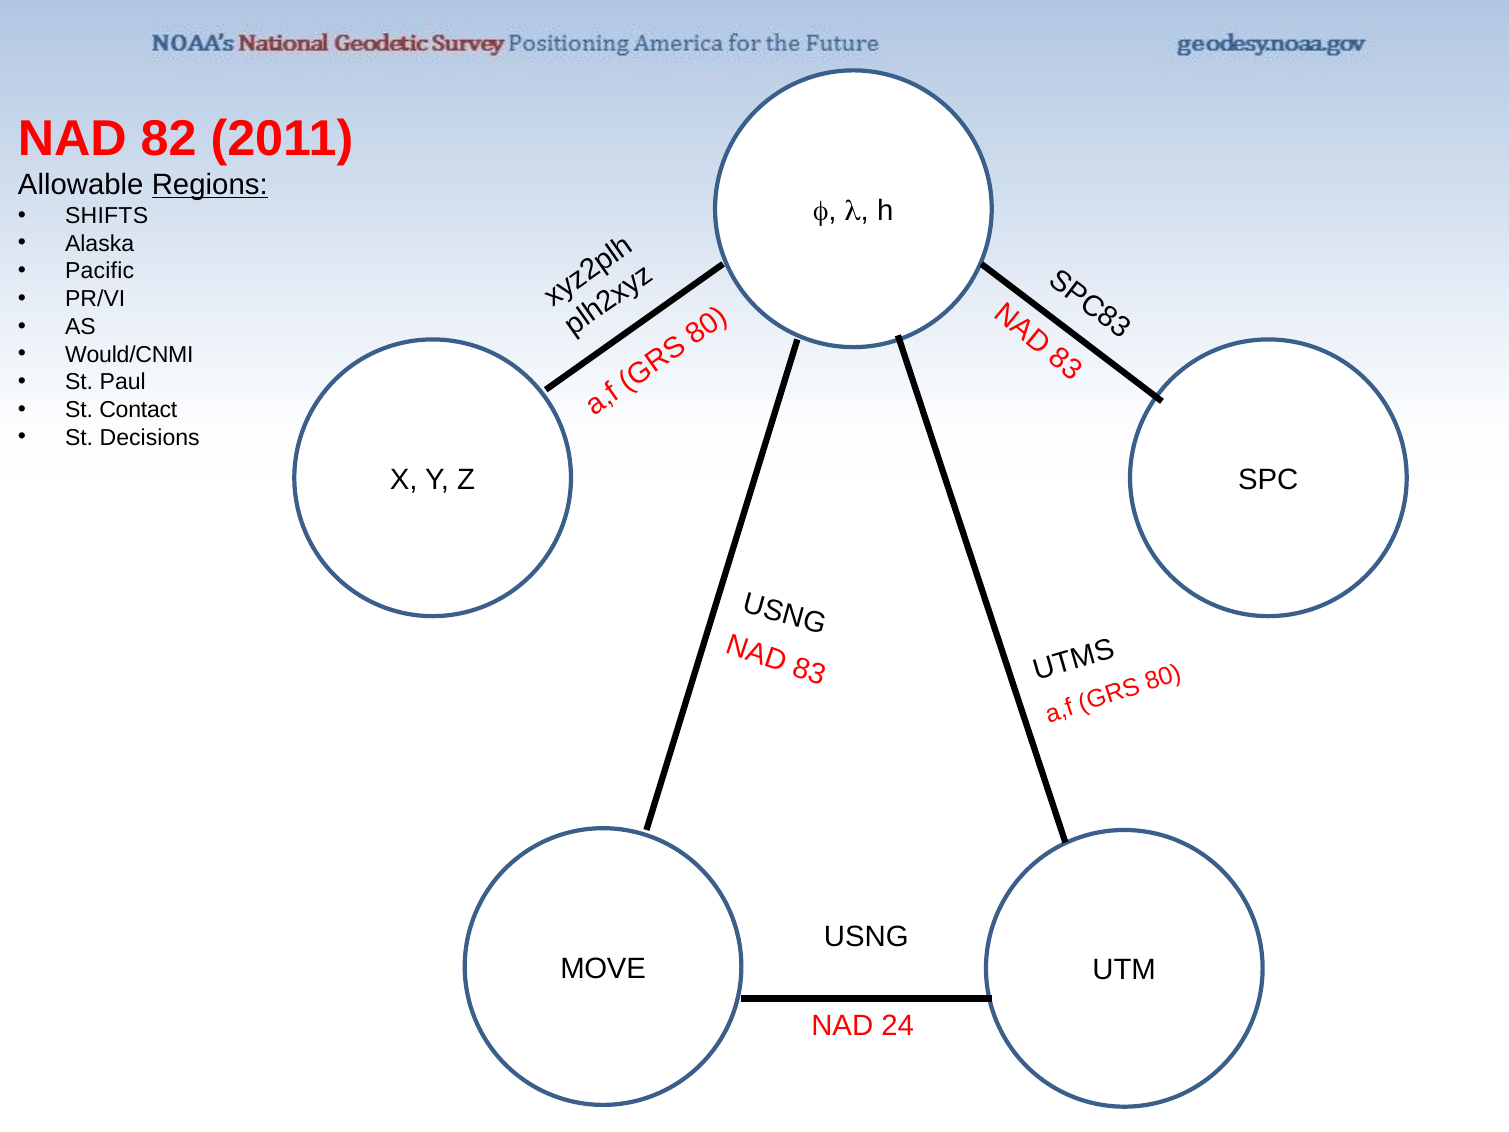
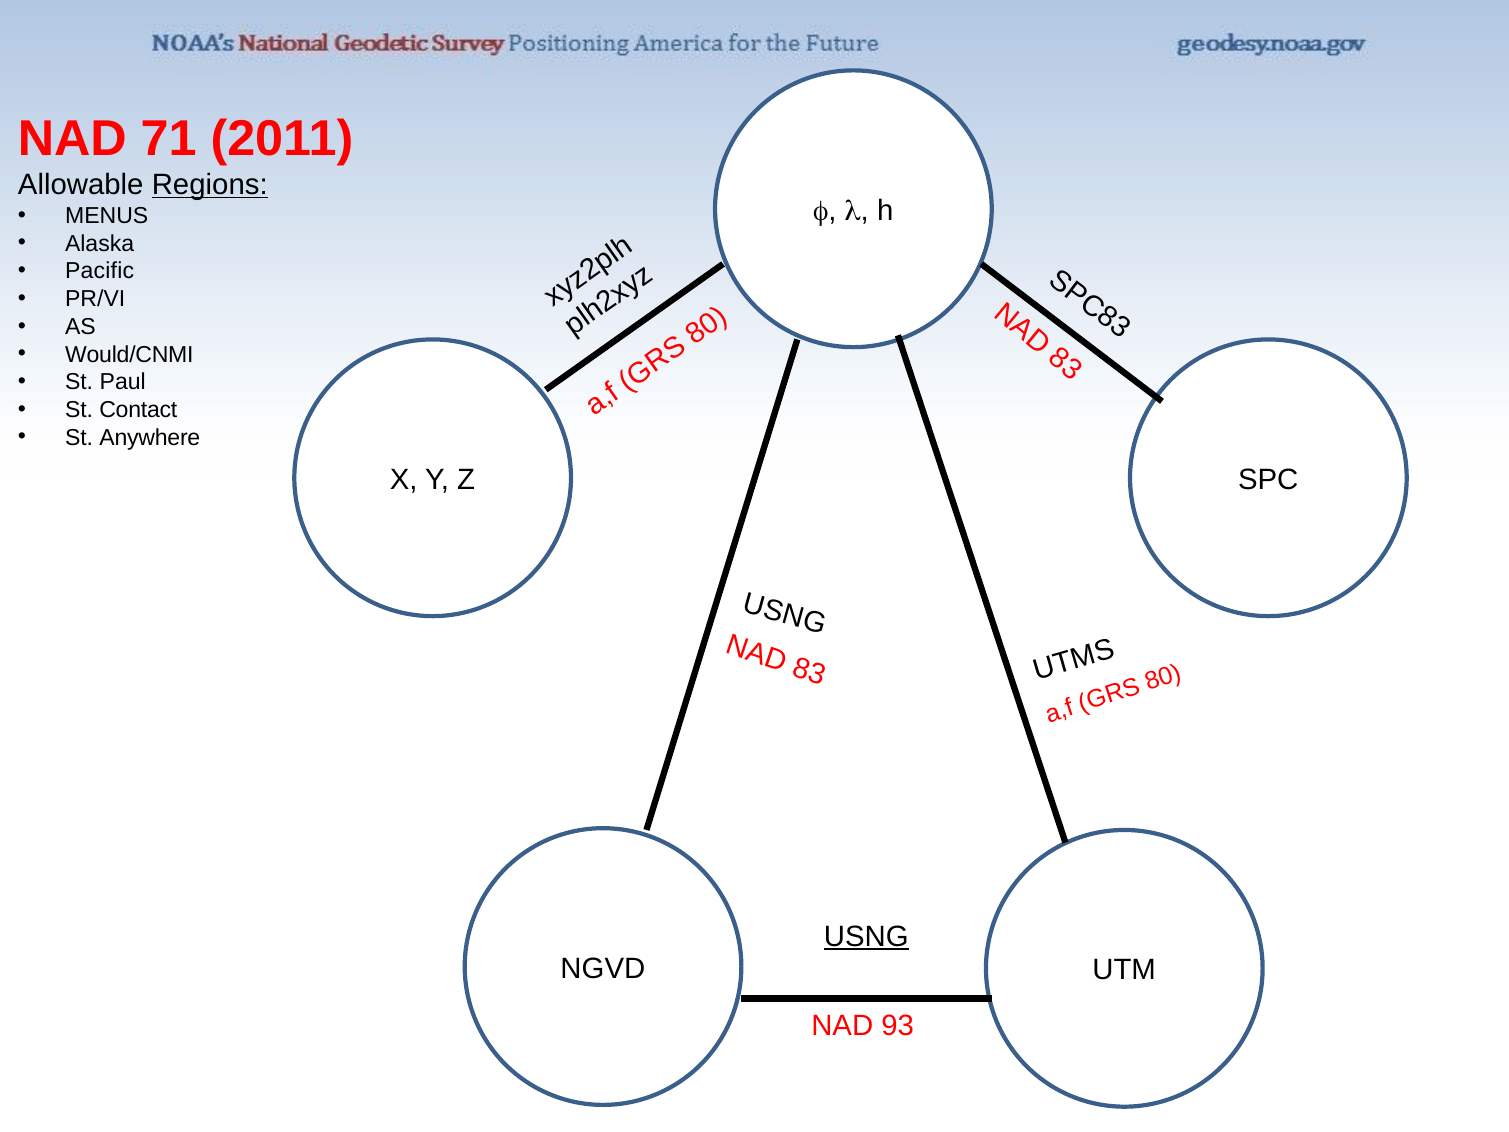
82: 82 -> 71
SHIFTS: SHIFTS -> MENUS
Decisions: Decisions -> Anywhere
USNG underline: none -> present
MOVE: MOVE -> NGVD
24: 24 -> 93
